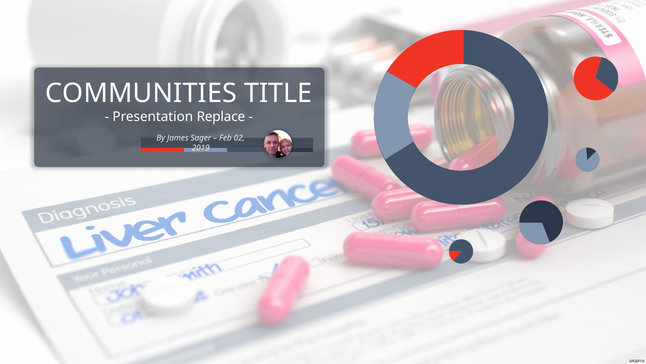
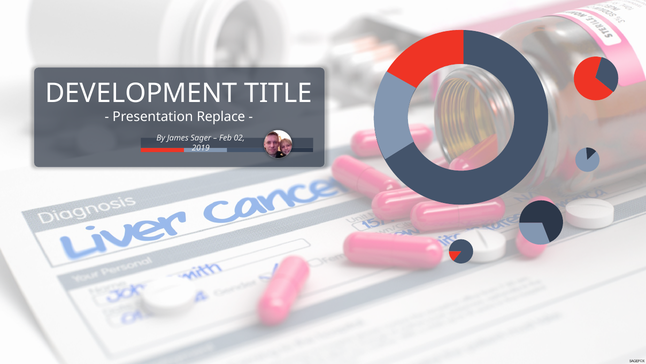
COMMUNITIES: COMMUNITIES -> DEVELOPMENT
